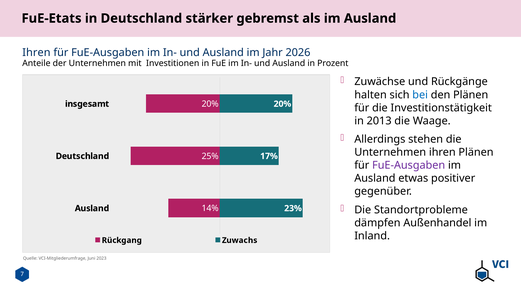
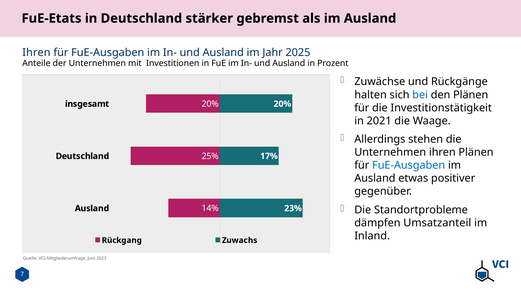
2026: 2026 -> 2025
2013: 2013 -> 2021
FuE-Ausgaben at (409, 165) colour: purple -> blue
Außenhandel: Außenhandel -> Umsatzanteil
